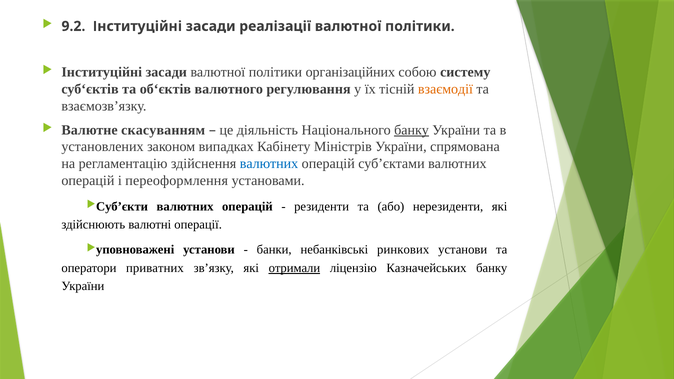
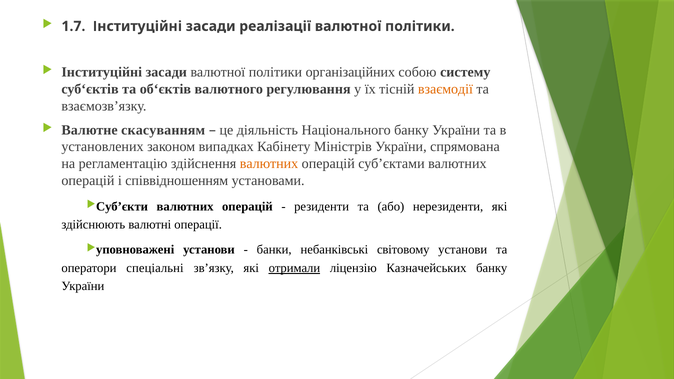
9.2: 9.2 -> 1.7
банку at (412, 130) underline: present -> none
валютних at (269, 164) colour: blue -> orange
переоформлення: переоформлення -> співвідношенням
ринкових: ринкових -> світовому
приватних: приватних -> спеціальні
